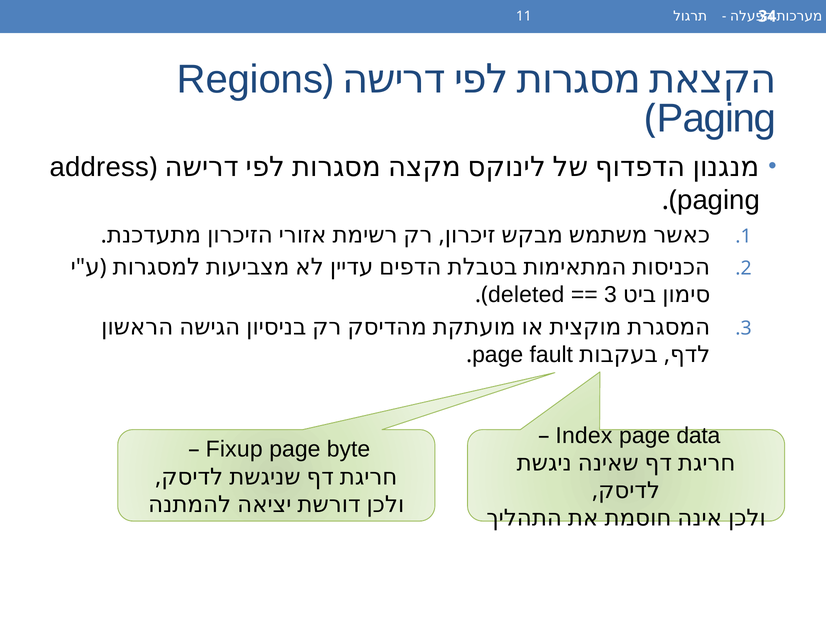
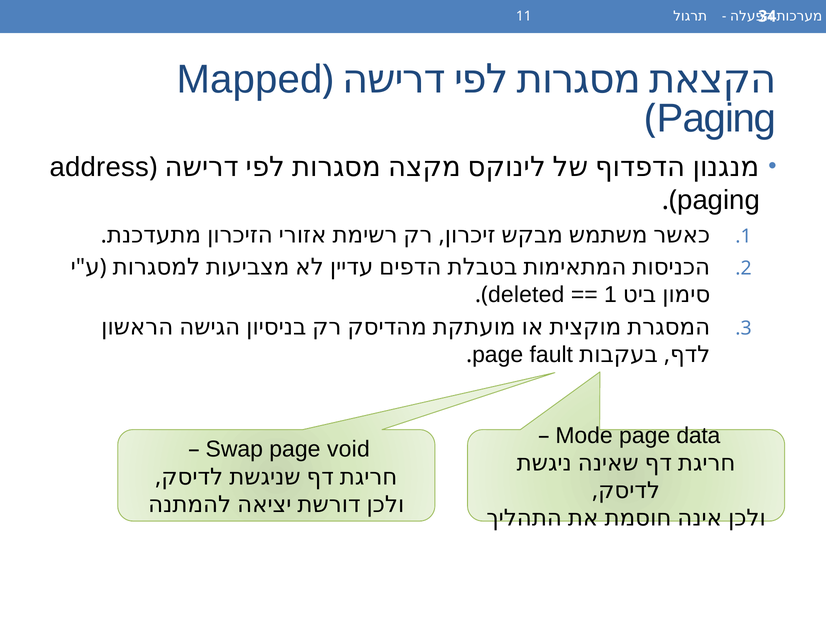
Regions: Regions -> Mapped
3: 3 -> 1
Index: Index -> Mode
Fixup: Fixup -> Swap
byte: byte -> void
